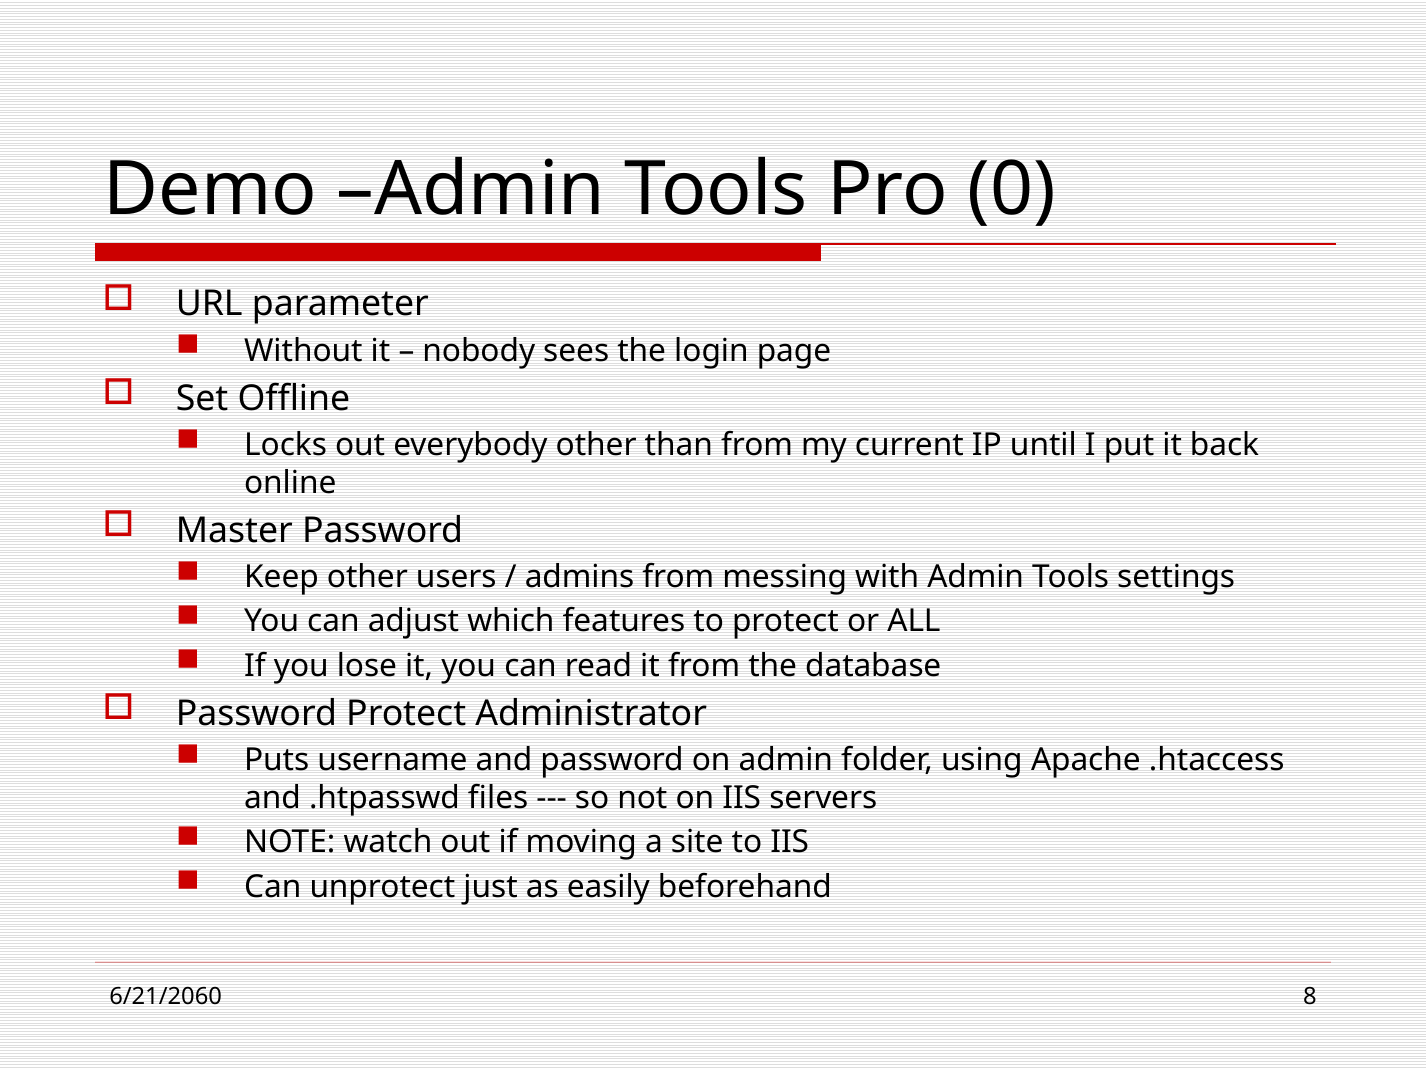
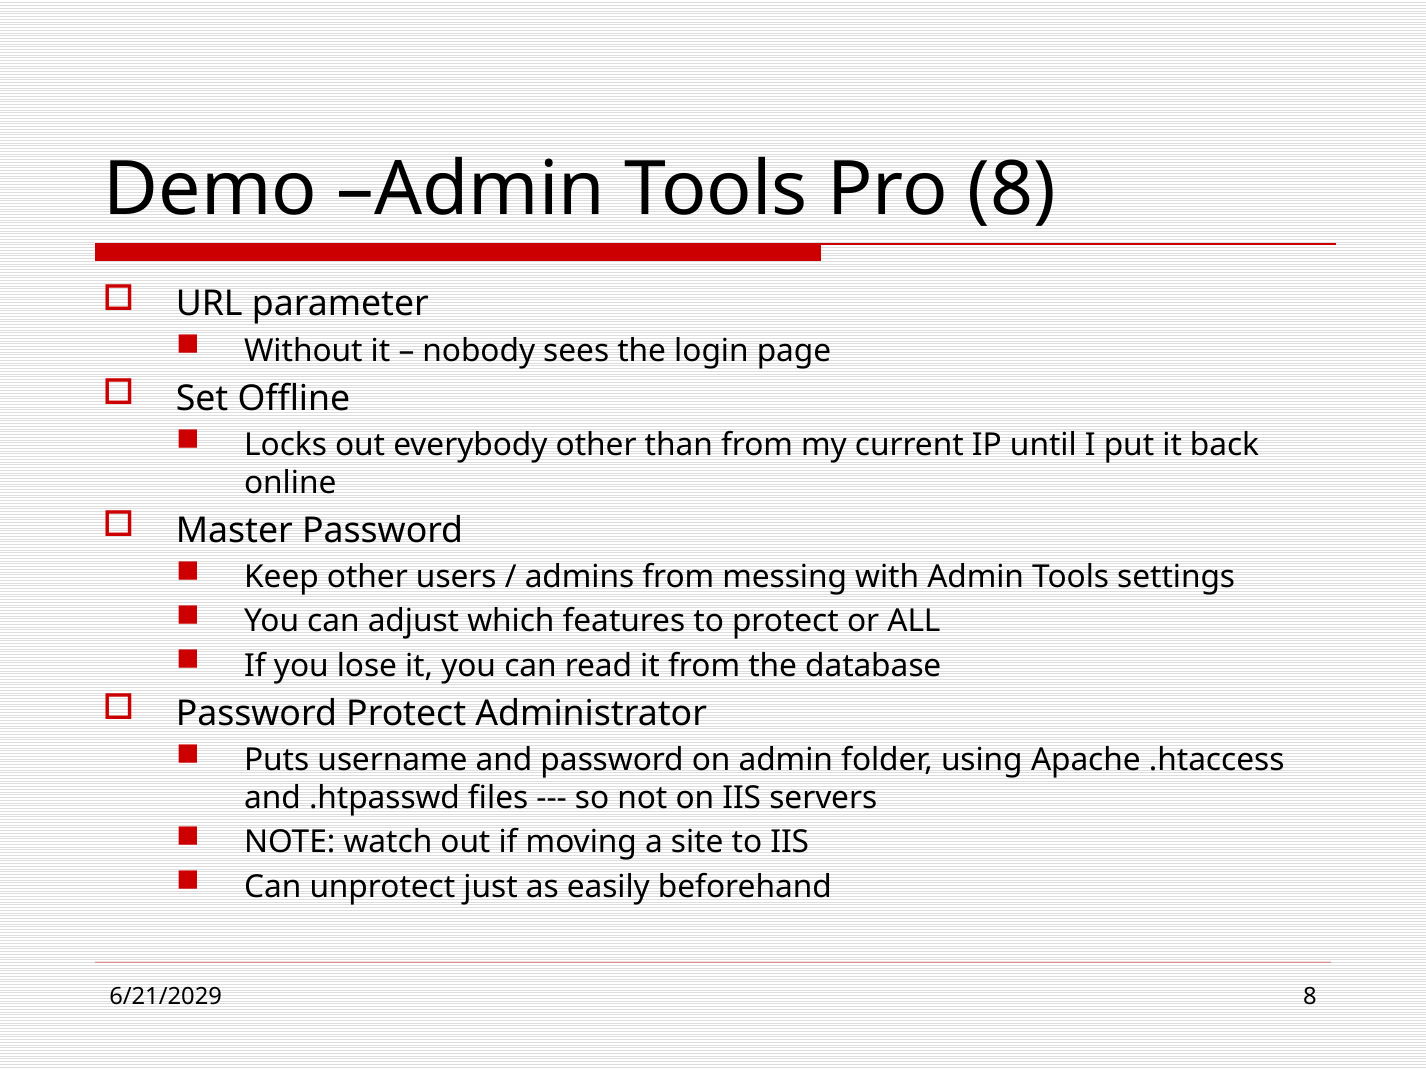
Pro 0: 0 -> 8
6/21/2060: 6/21/2060 -> 6/21/2029
